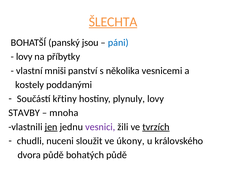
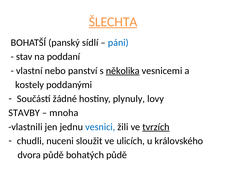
jsou: jsou -> sídlí
lovy at (24, 57): lovy -> stav
příbytky: příbytky -> poddaní
mniši: mniši -> nebo
několika underline: none -> present
křtiny: křtiny -> žádné
jen underline: present -> none
vesnici colour: purple -> blue
úkony: úkony -> ulicích
